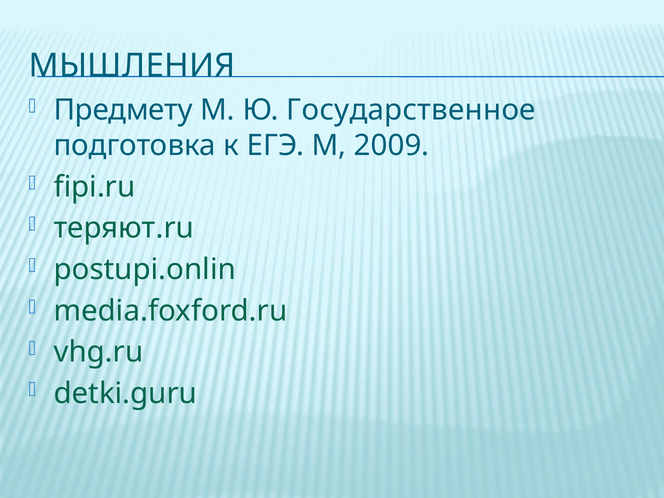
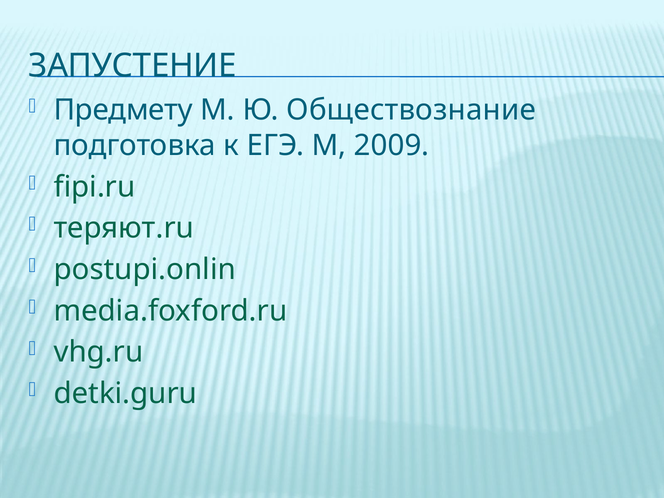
МЫШЛЕНИЯ: МЫШЛЕНИЯ -> ЗАПУСТЕНИЕ
Государственное: Государственное -> Обществознание
